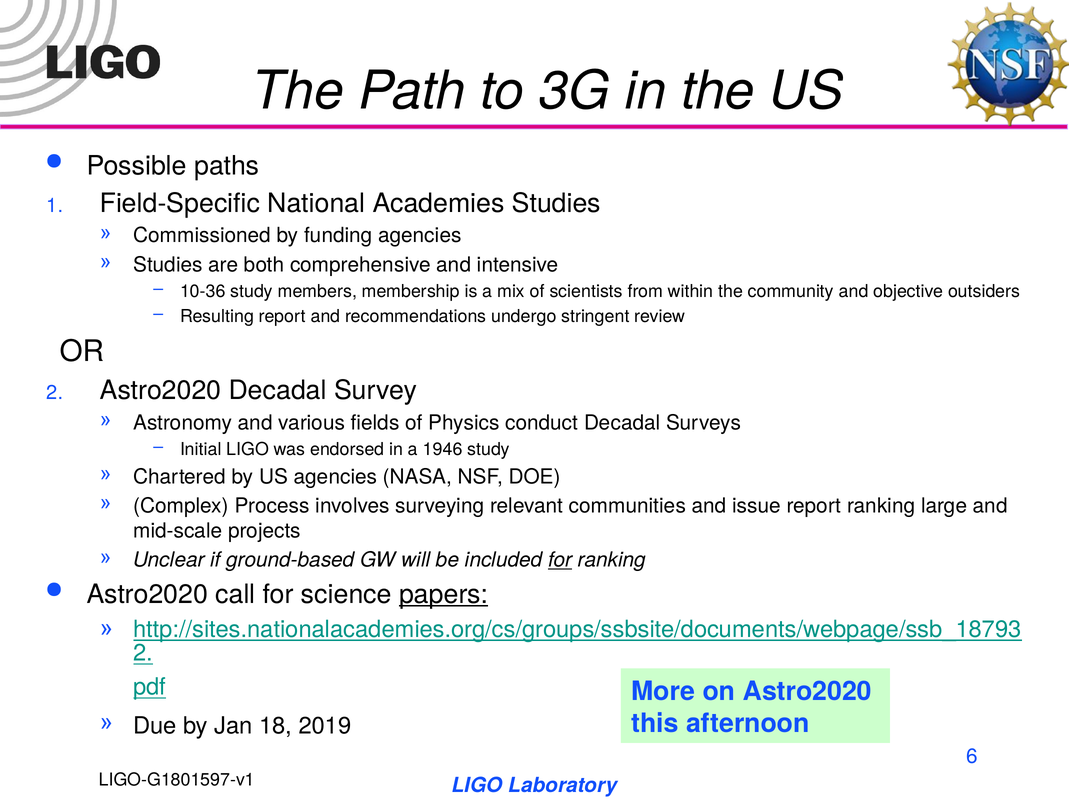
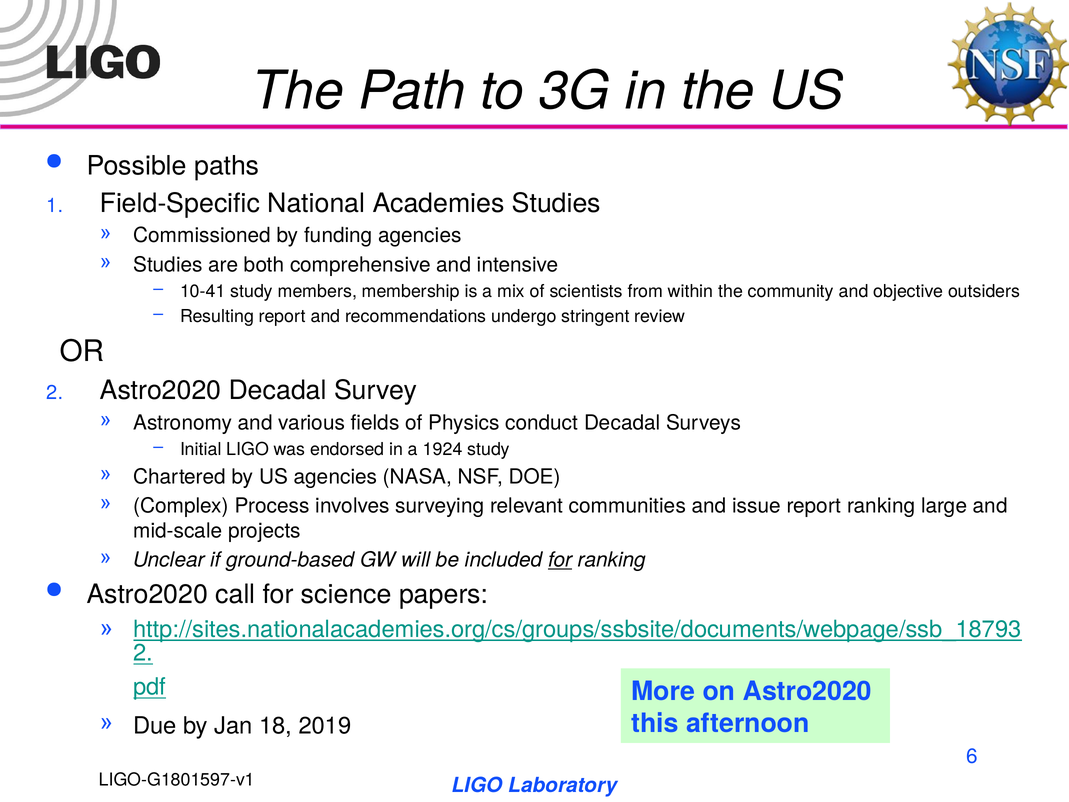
10-36: 10-36 -> 10-41
1946: 1946 -> 1924
papers underline: present -> none
